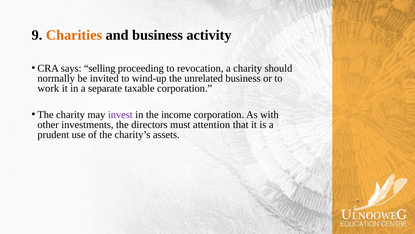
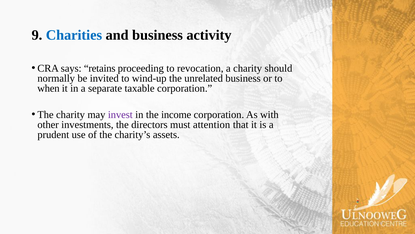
Charities colour: orange -> blue
selling: selling -> retains
work: work -> when
